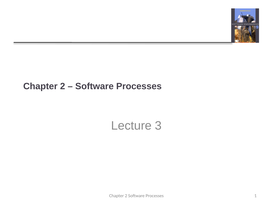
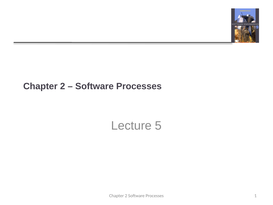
3: 3 -> 5
